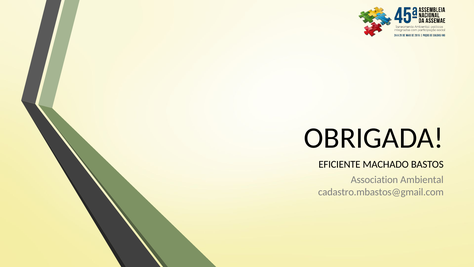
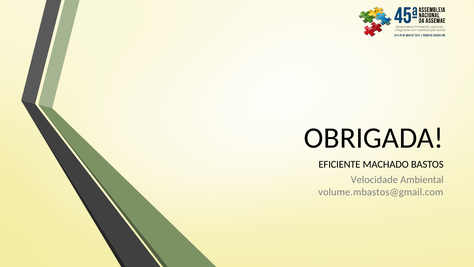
Association: Association -> Velocidade
cadastro.mbastos@gmail.com: cadastro.mbastos@gmail.com -> volume.mbastos@gmail.com
